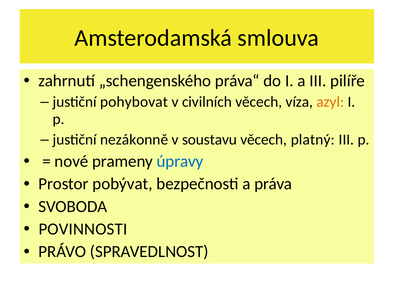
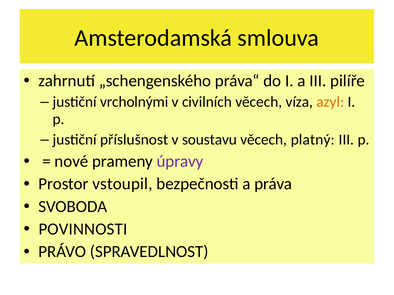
pohybovat: pohybovat -> vrcholnými
nezákonně: nezákonně -> příslušnost
úpravy colour: blue -> purple
pobývat: pobývat -> vstoupil
